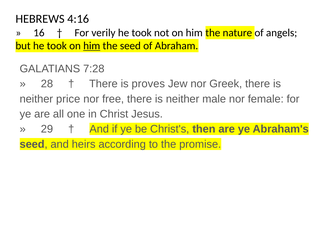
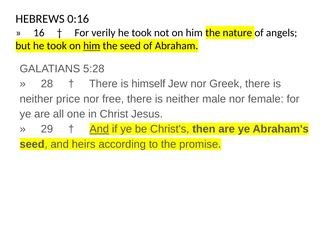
4:16: 4:16 -> 0:16
7:28: 7:28 -> 5:28
proves: proves -> himself
And at (99, 129) underline: none -> present
